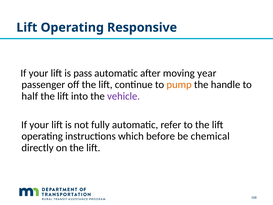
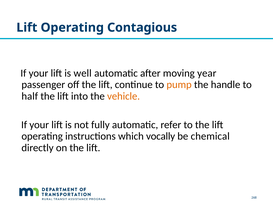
Responsive: Responsive -> Contagious
pass: pass -> well
vehicle colour: purple -> orange
before: before -> vocally
